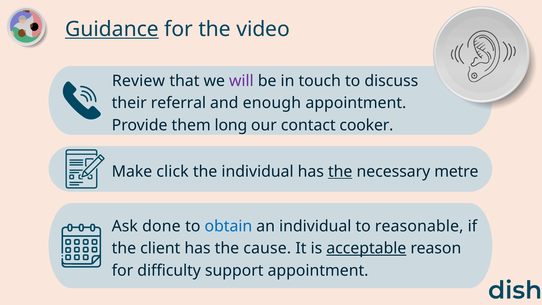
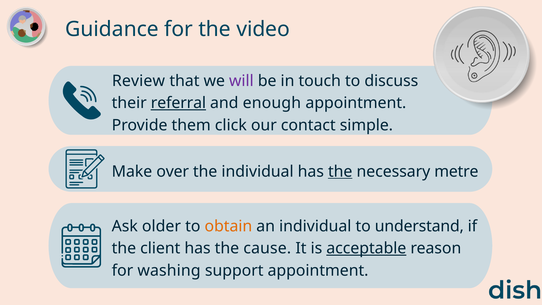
Guidance underline: present -> none
referral underline: none -> present
long: long -> click
cooker: cooker -> simple
click: click -> over
done: done -> older
obtain colour: blue -> orange
reasonable: reasonable -> understand
difficulty: difficulty -> washing
